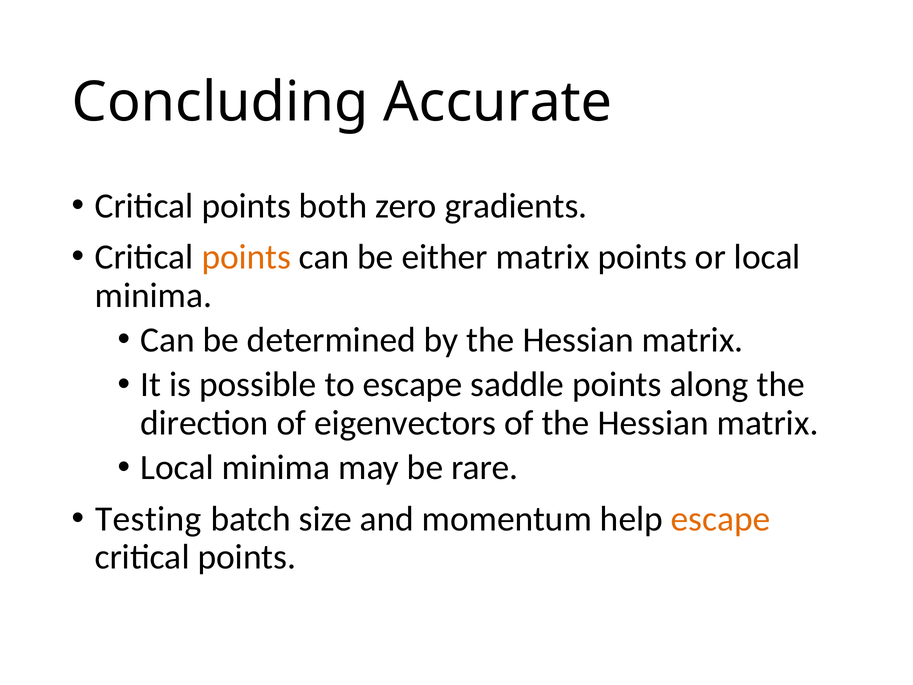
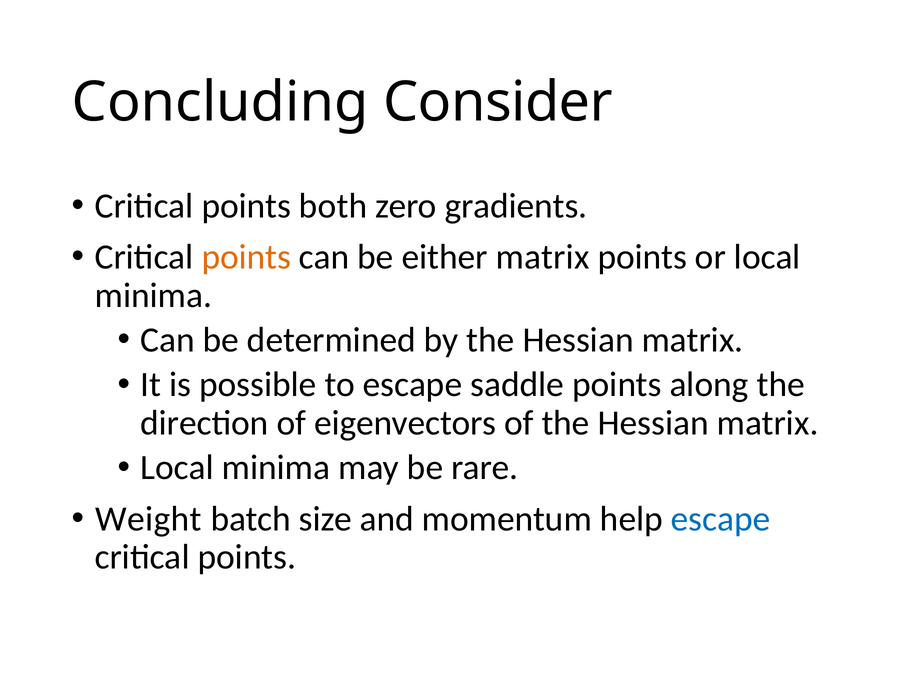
Accurate: Accurate -> Consider
Testing: Testing -> Weight
escape at (721, 519) colour: orange -> blue
